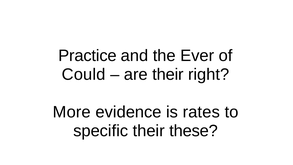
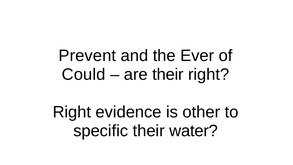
Practice: Practice -> Prevent
More at (72, 112): More -> Right
rates: rates -> other
these: these -> water
